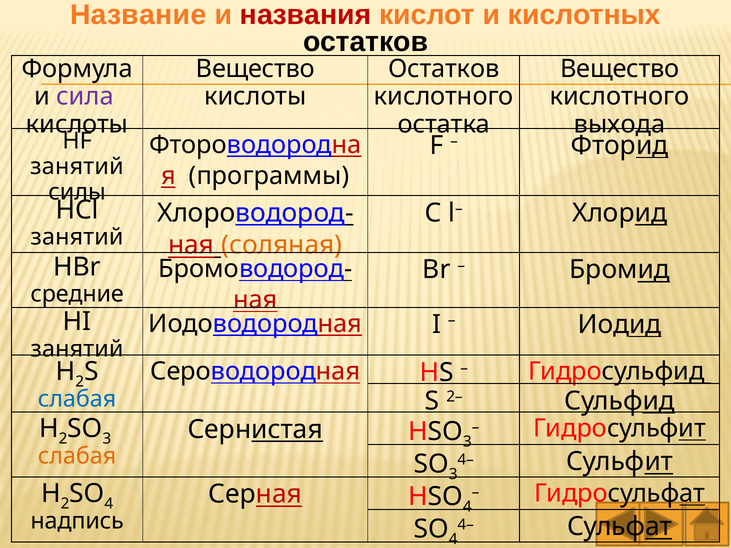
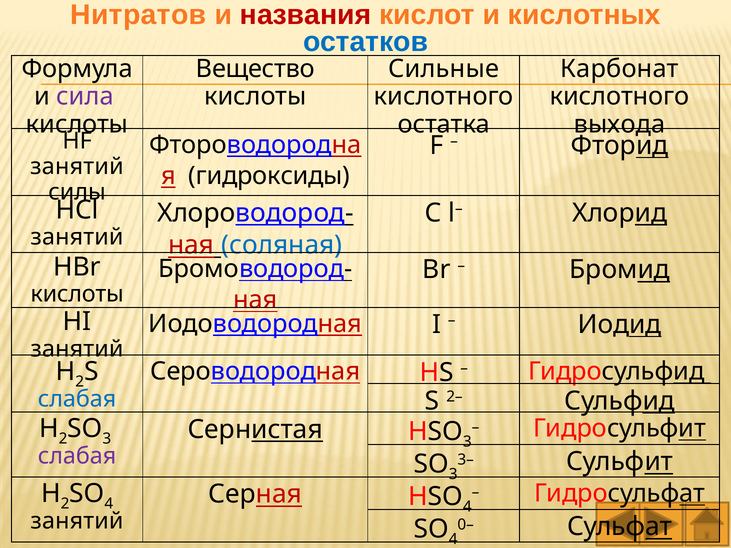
Название: Название -> Нитратов
остатков at (366, 42) colour: black -> blue
Остатков at (444, 69): Остатков -> Сильные
Вещество at (620, 69): Вещество -> Карбонат
программы: программы -> гидроксиды
соляная colour: orange -> blue
средние at (77, 294): средние -> кислоты
слабая at (77, 456) colour: orange -> purple
4– at (466, 460): 4– -> 3–
надпись at (77, 521): надпись -> занятий
4– at (466, 525): 4– -> 0–
